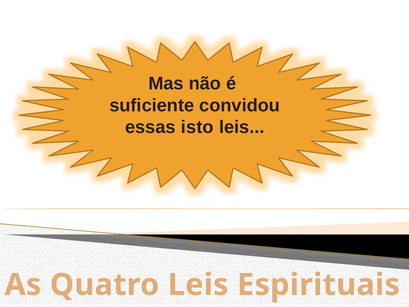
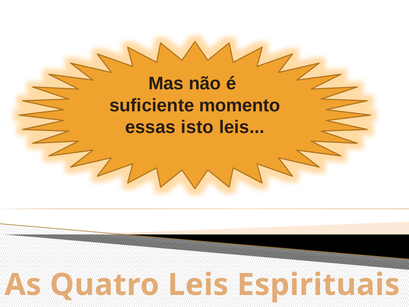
convidou: convidou -> momento
